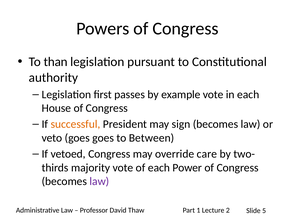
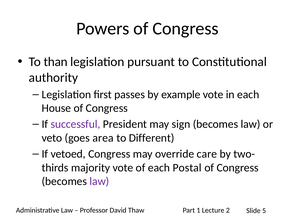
successful colour: orange -> purple
goes goes: goes -> area
Between: Between -> Different
Power: Power -> Postal
